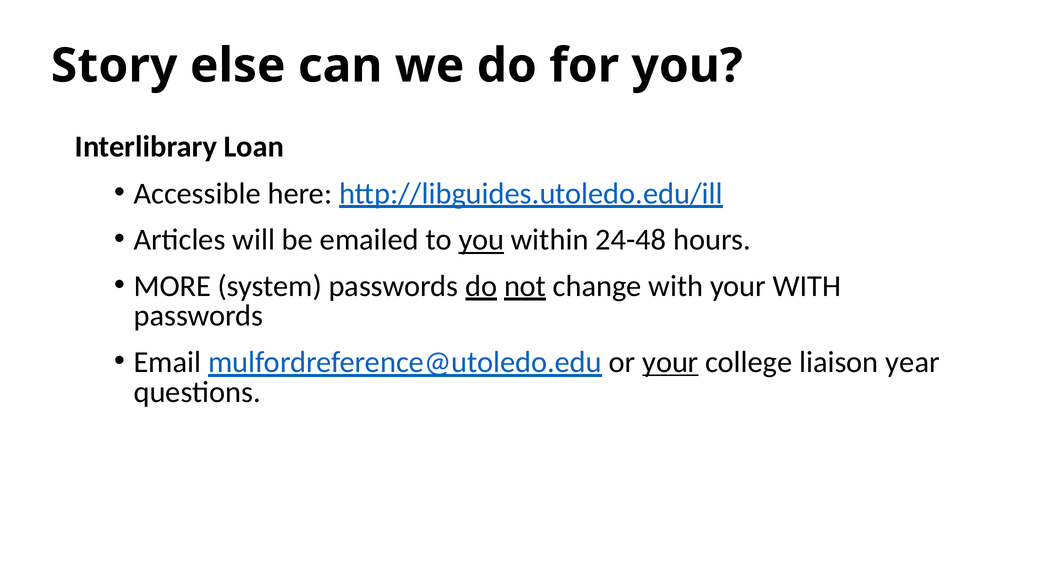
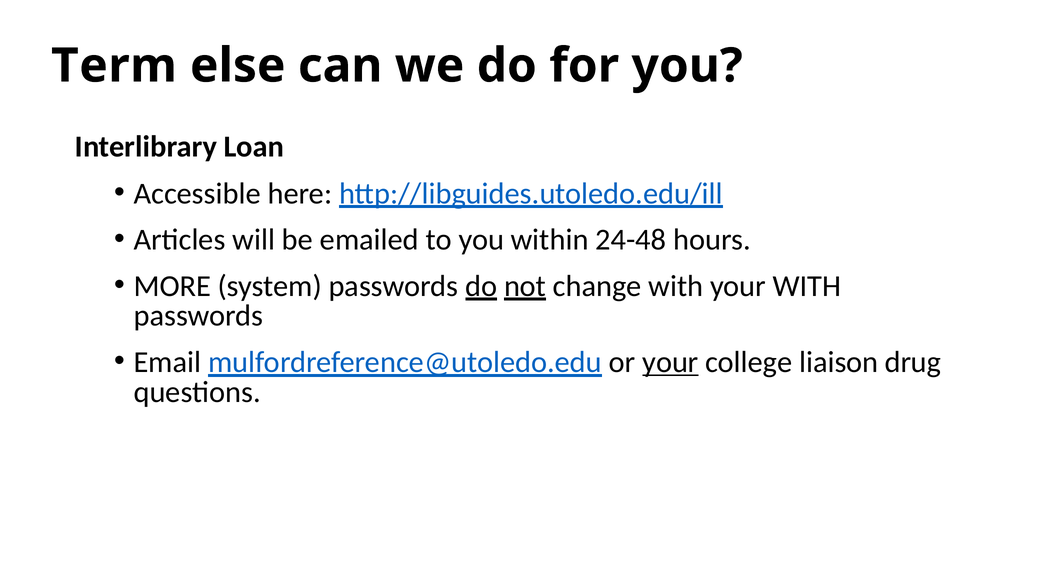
Story: Story -> Term
you at (481, 240) underline: present -> none
year: year -> drug
